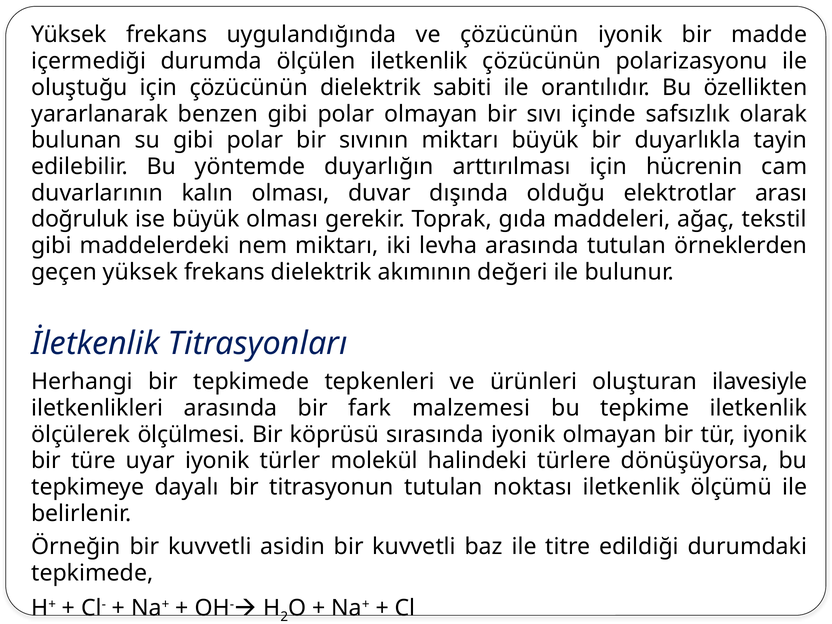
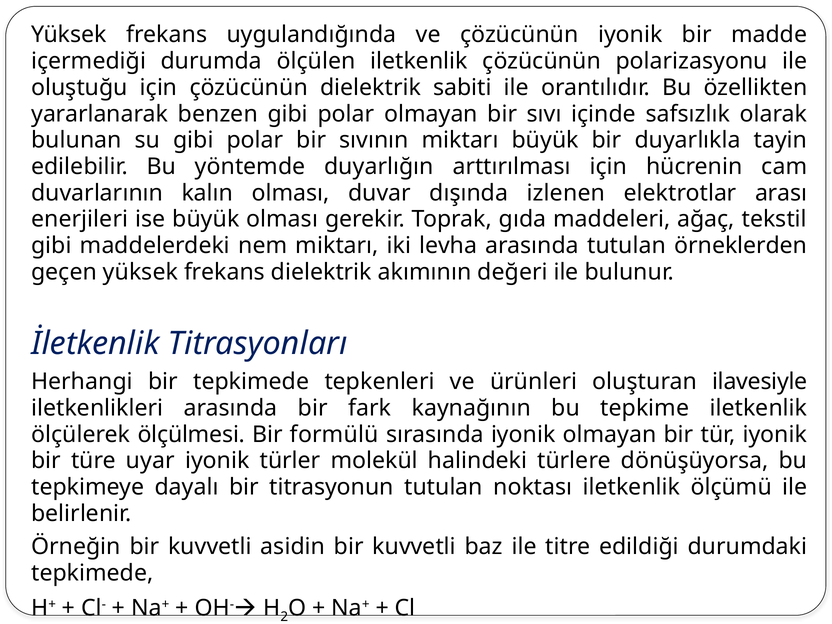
olduğu: olduğu -> izlenen
doğruluk: doğruluk -> enerjileri
malzemesi: malzemesi -> kaynağının
köprüsü: köprüsü -> formülü
